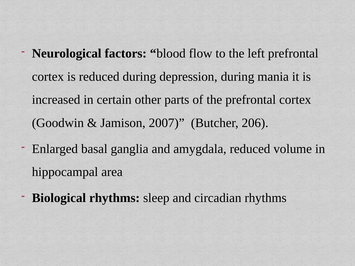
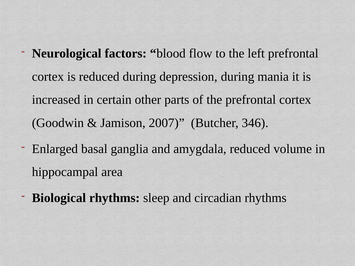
206: 206 -> 346
